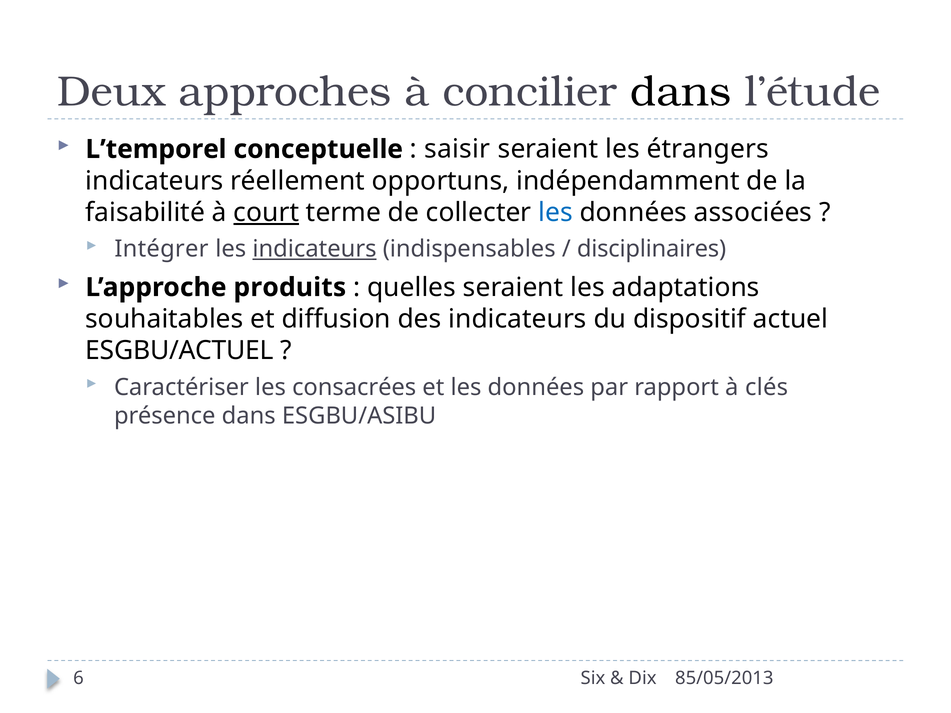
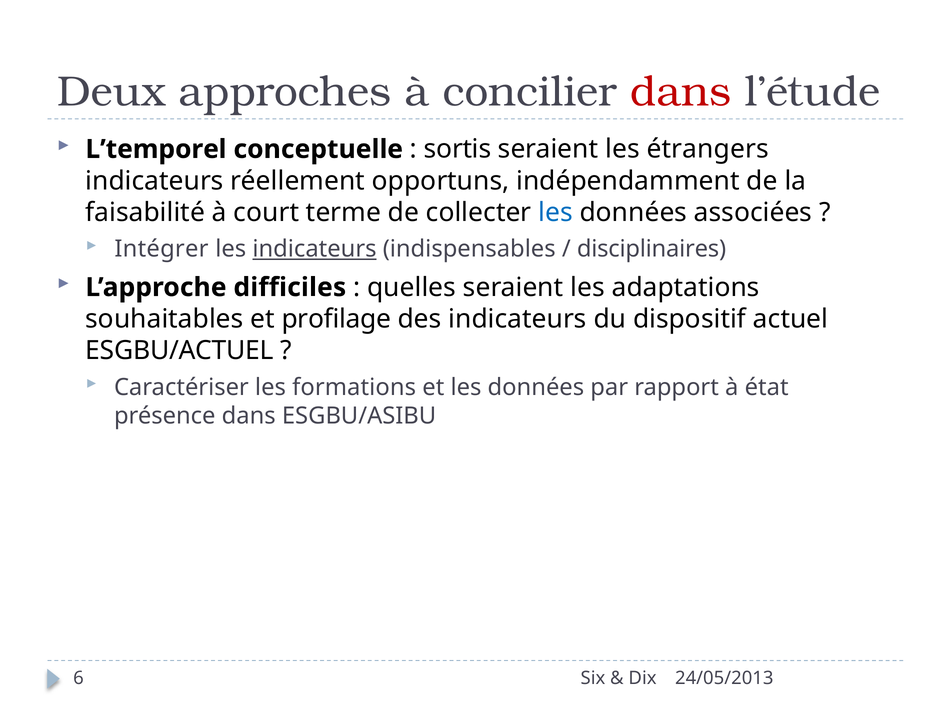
dans at (681, 92) colour: black -> red
saisir: saisir -> sortis
court underline: present -> none
produits: produits -> difficiles
diffusion: diffusion -> profilage
consacrées: consacrées -> formations
clés: clés -> état
85/05/2013: 85/05/2013 -> 24/05/2013
